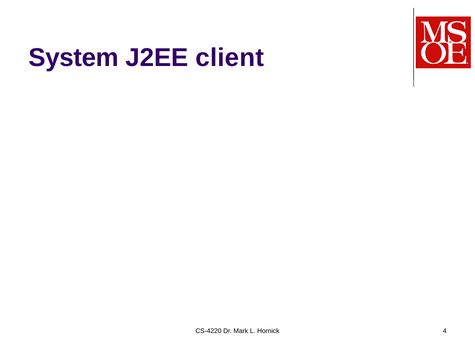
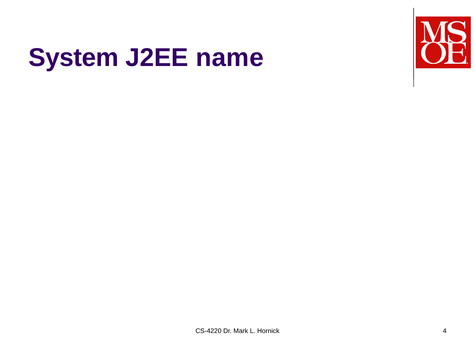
client: client -> name
